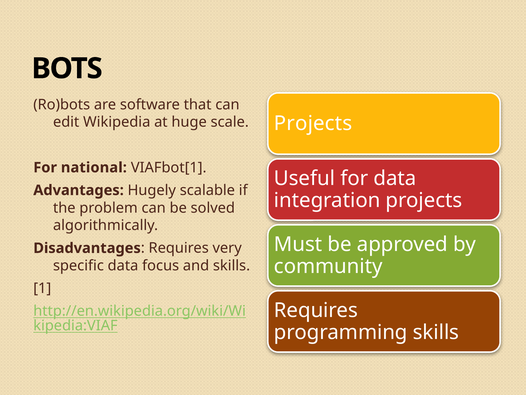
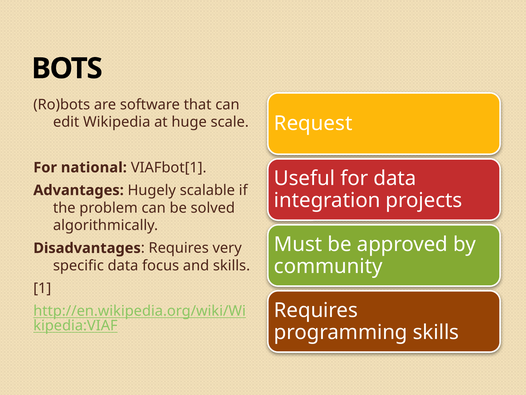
Projects at (313, 123): Projects -> Request
